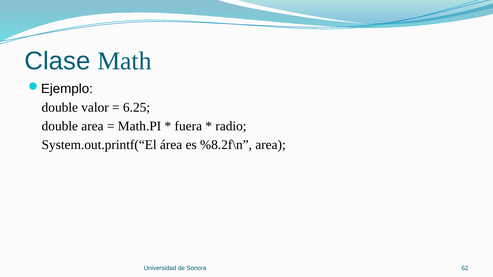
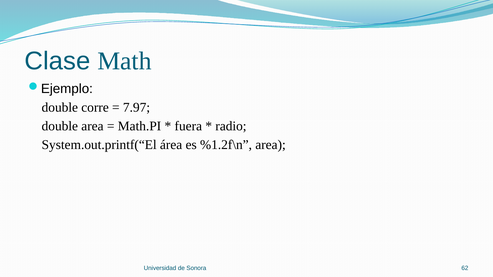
valor: valor -> corre
6.25: 6.25 -> 7.97
%8.2f\n: %8.2f\n -> %1.2f\n
